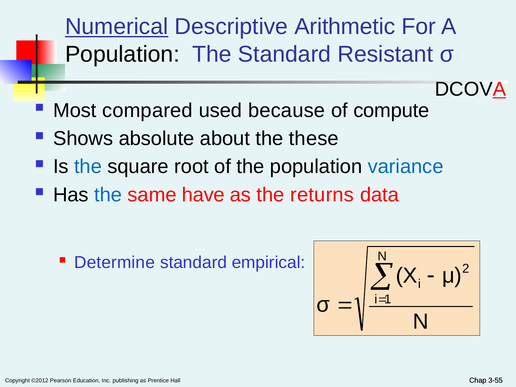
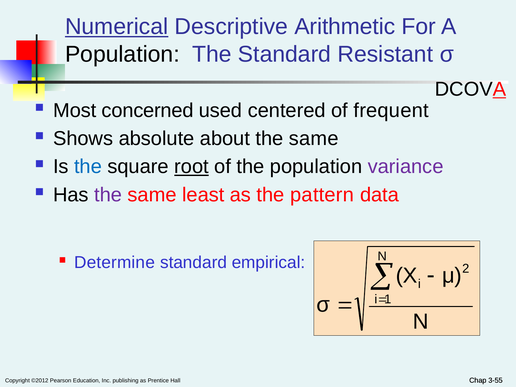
compared: compared -> concerned
because: because -> centered
compute: compute -> frequent
about the these: these -> same
root underline: none -> present
variance colour: blue -> purple
the at (108, 195) colour: blue -> purple
have: have -> least
returns: returns -> pattern
